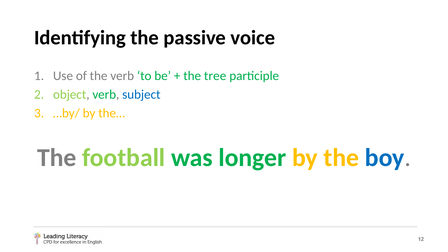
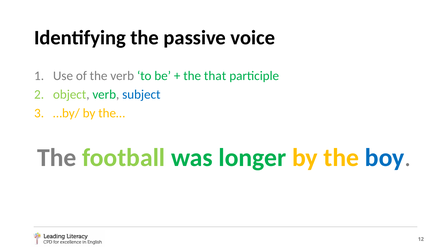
tree: tree -> that
